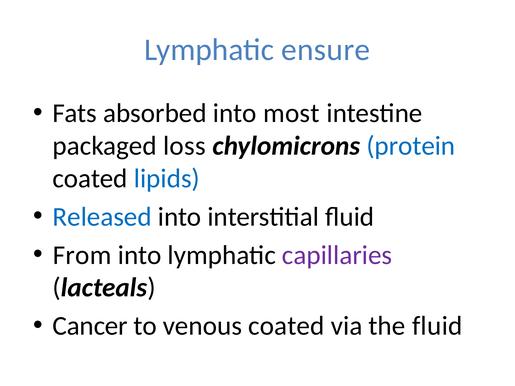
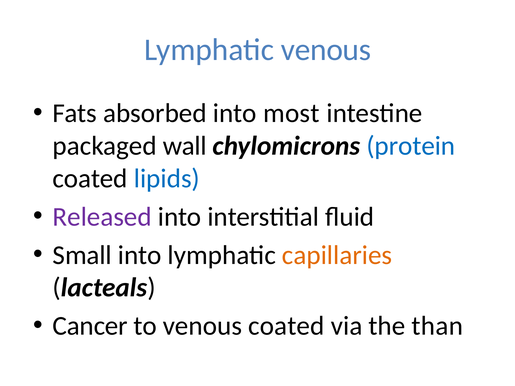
Lymphatic ensure: ensure -> venous
loss: loss -> wall
Released colour: blue -> purple
From: From -> Small
capillaries colour: purple -> orange
the fluid: fluid -> than
